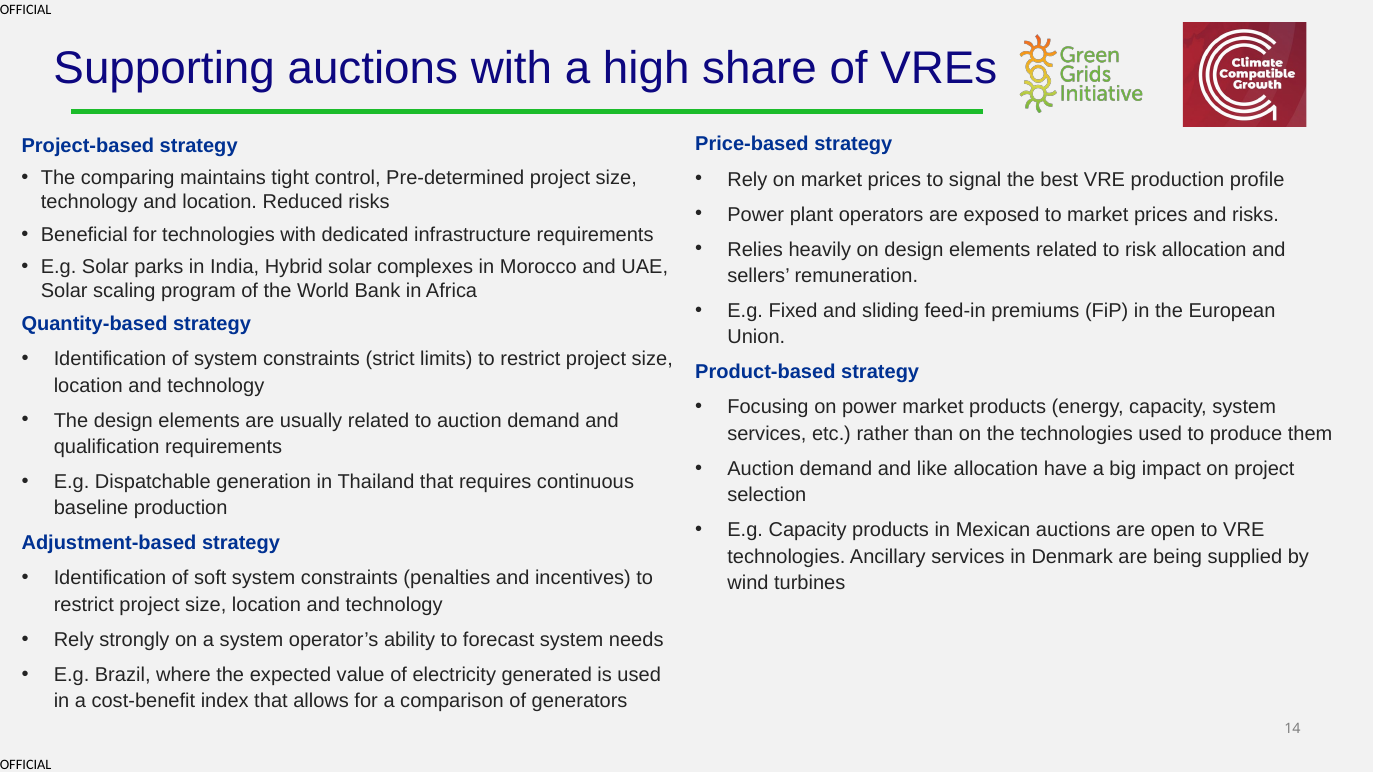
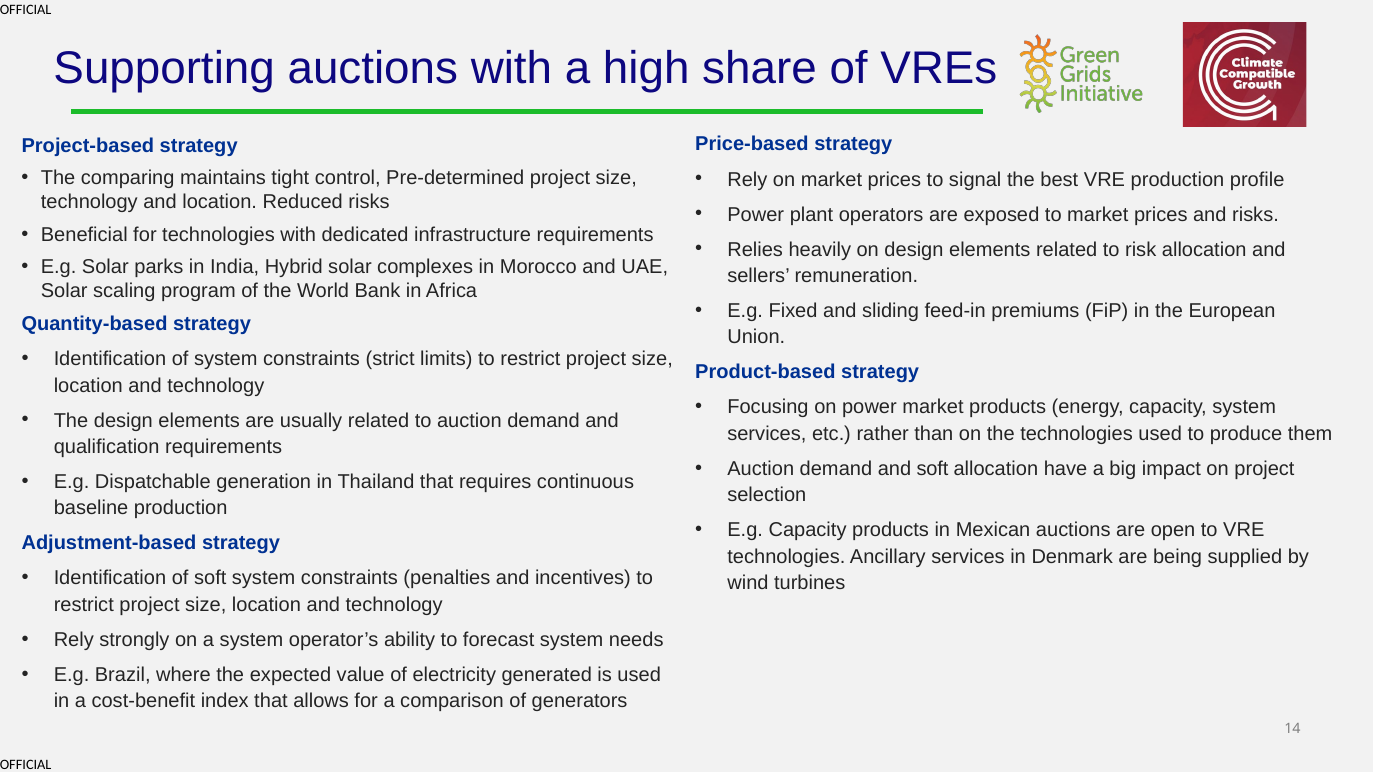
and like: like -> soft
